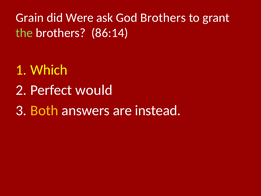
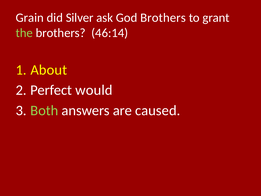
Were: Were -> Silver
86:14: 86:14 -> 46:14
Which: Which -> About
Both colour: yellow -> light green
instead: instead -> caused
